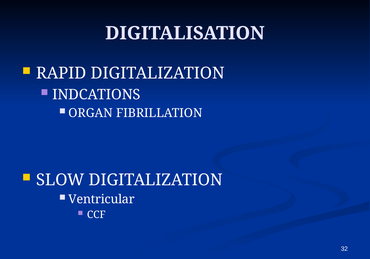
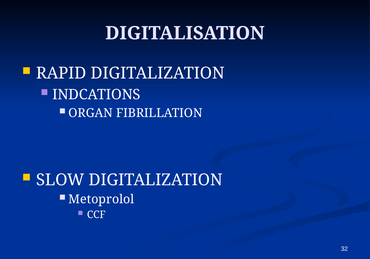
Ventricular: Ventricular -> Metoprolol
